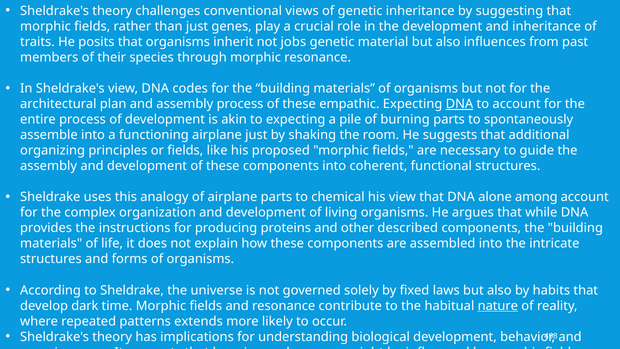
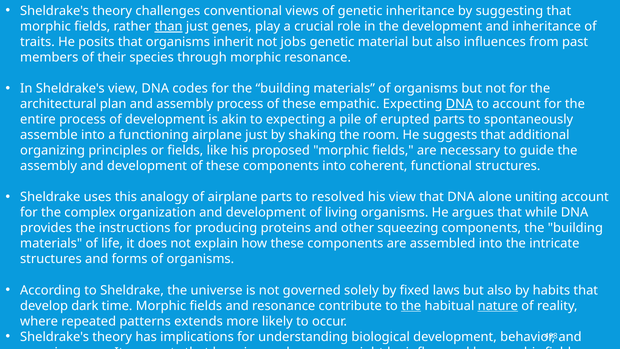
than underline: none -> present
burning: burning -> erupted
chemical: chemical -> resolved
among: among -> uniting
described: described -> squeezing
the at (411, 306) underline: none -> present
